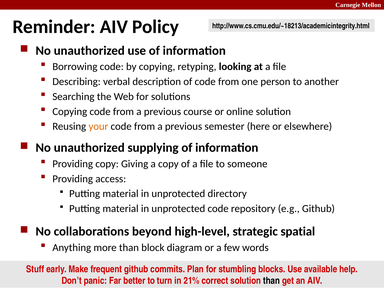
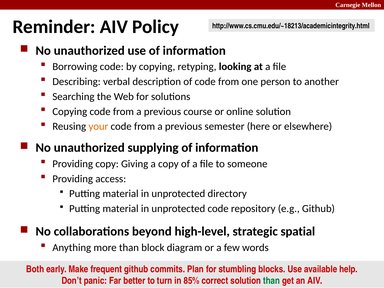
Stuff: Stuff -> Both
21%: 21% -> 85%
than at (271, 281) colour: black -> green
